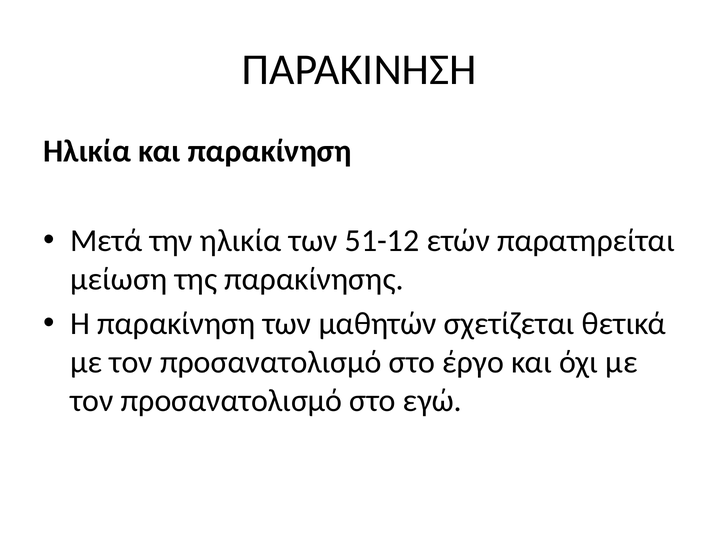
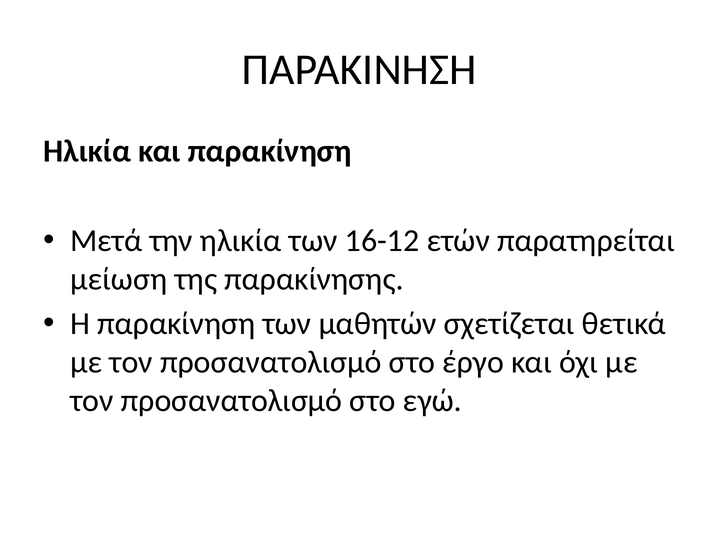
51-12: 51-12 -> 16-12
